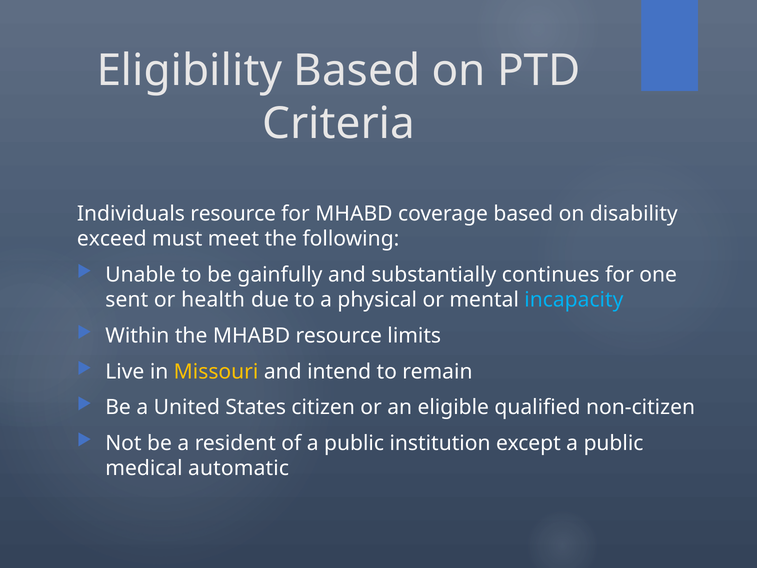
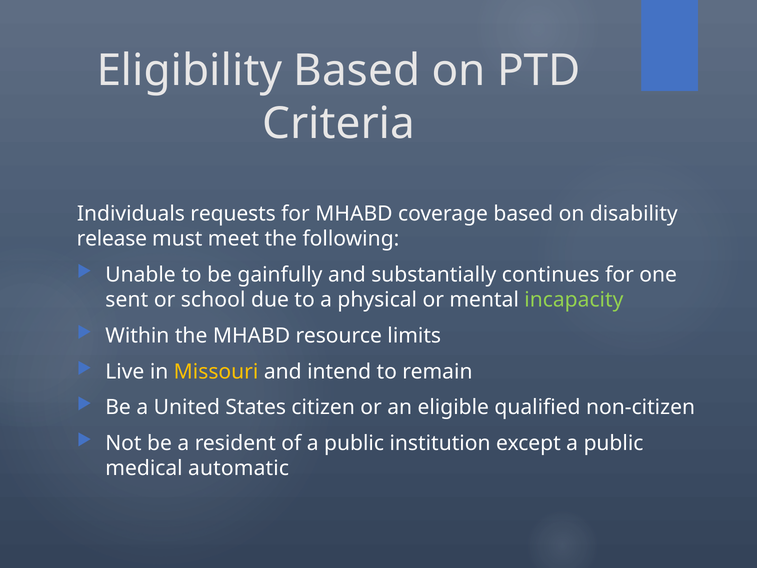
Individuals resource: resource -> requests
exceed: exceed -> release
health: health -> school
incapacity colour: light blue -> light green
